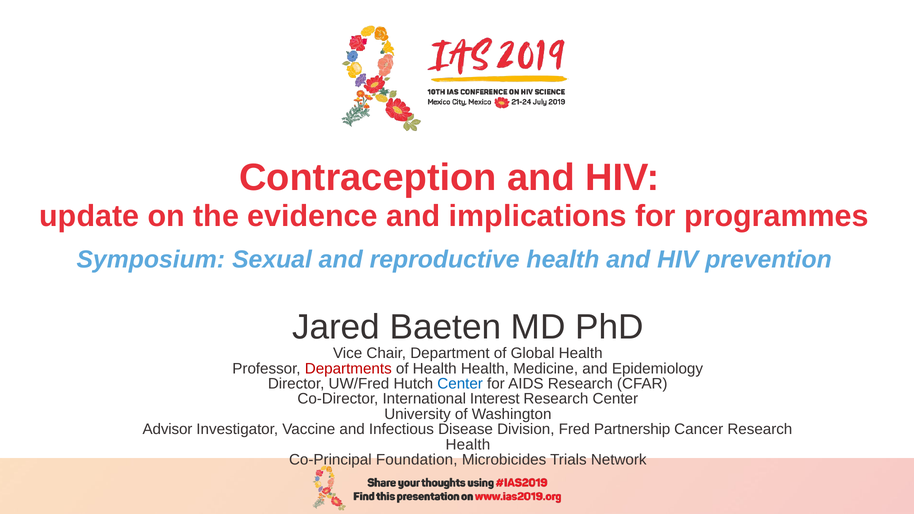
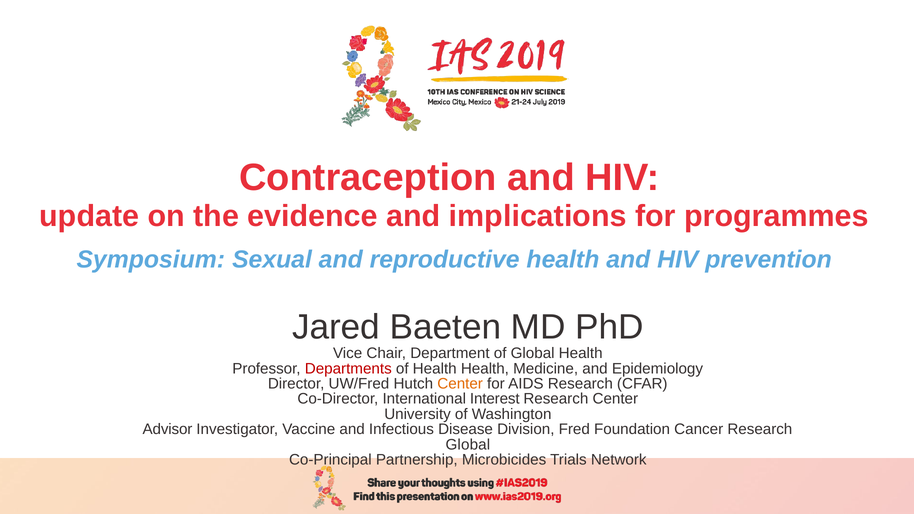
Center at (460, 384) colour: blue -> orange
Partnership: Partnership -> Foundation
Health at (468, 445): Health -> Global
Foundation: Foundation -> Partnership
